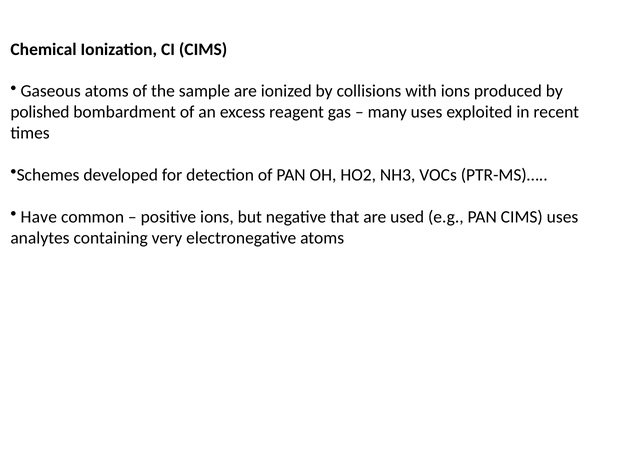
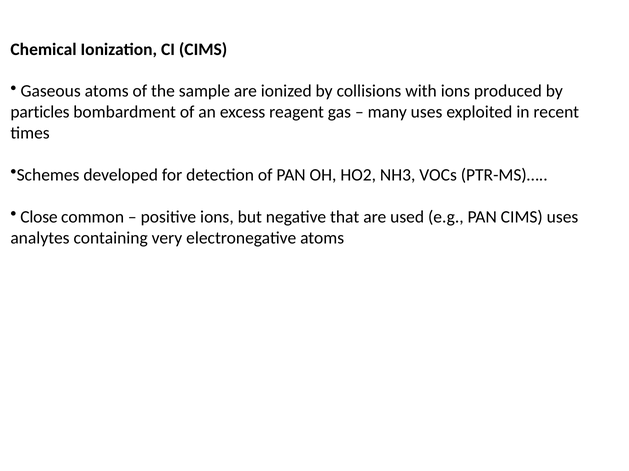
polished: polished -> particles
Have: Have -> Close
